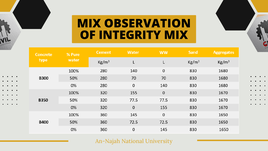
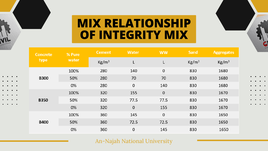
OBSERVATION: OBSERVATION -> RELATIONSHIP
